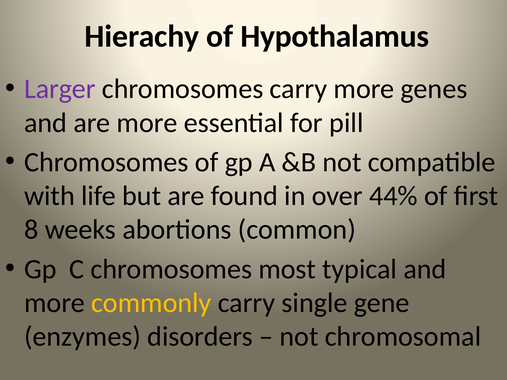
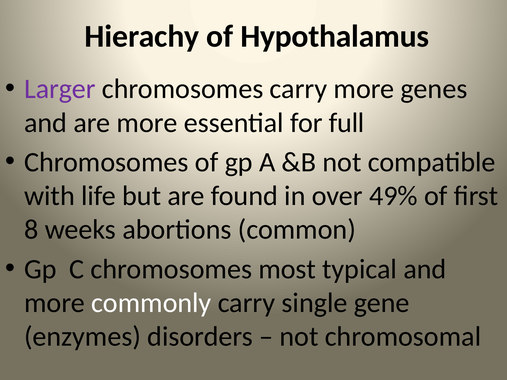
pill: pill -> full
44%: 44% -> 49%
commonly colour: yellow -> white
